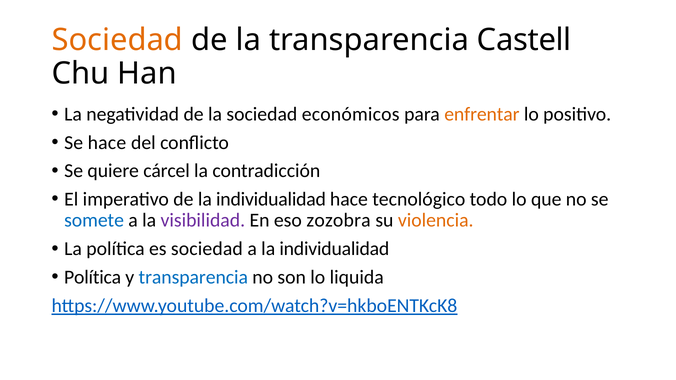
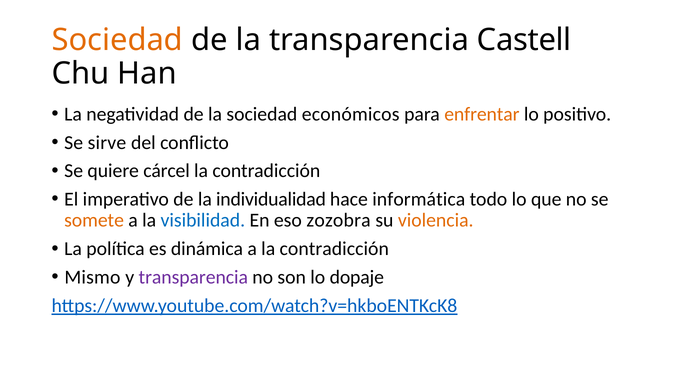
Se hace: hace -> sirve
tecnológico: tecnológico -> informática
somete colour: blue -> orange
visibilidad colour: purple -> blue
es sociedad: sociedad -> dinámica
a la individualidad: individualidad -> contradicción
Política at (93, 277): Política -> Mismo
transparencia at (193, 277) colour: blue -> purple
liquida: liquida -> dopaje
